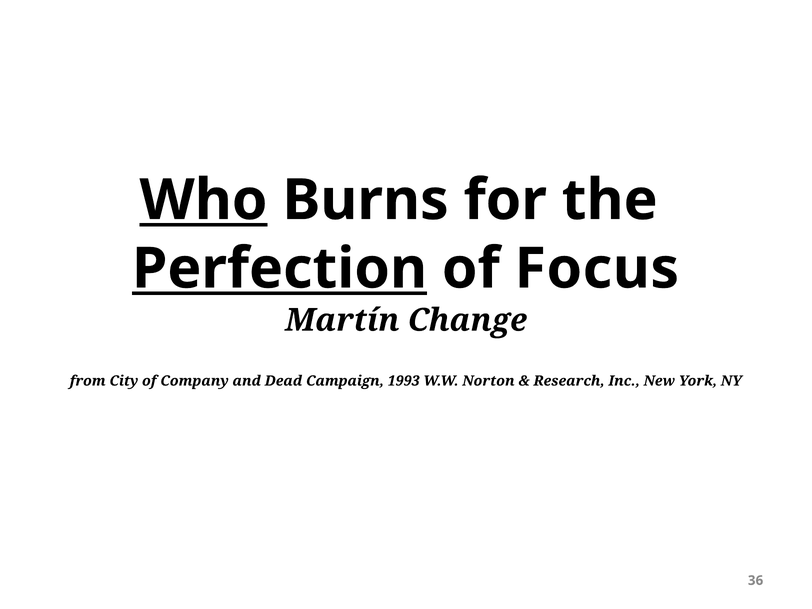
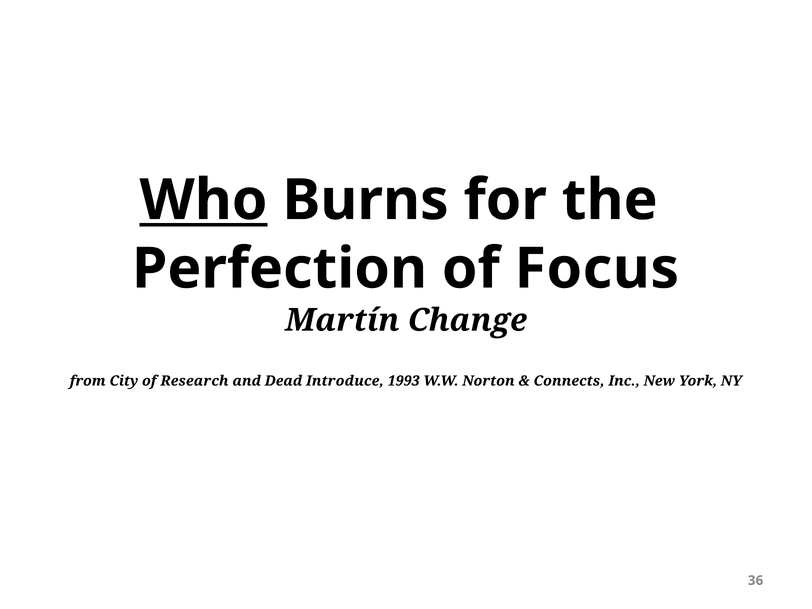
Perfection underline: present -> none
Company: Company -> Research
Campaign: Campaign -> Introduce
Research: Research -> Connects
